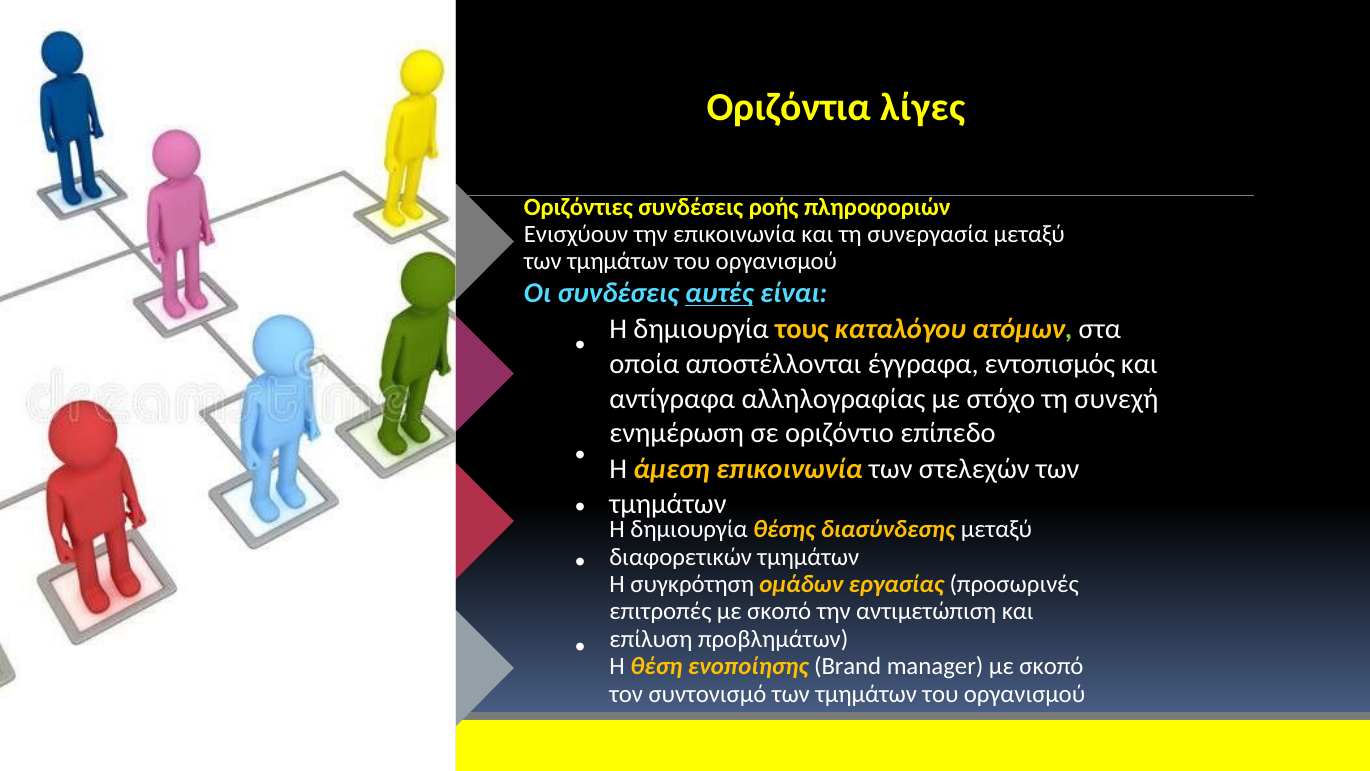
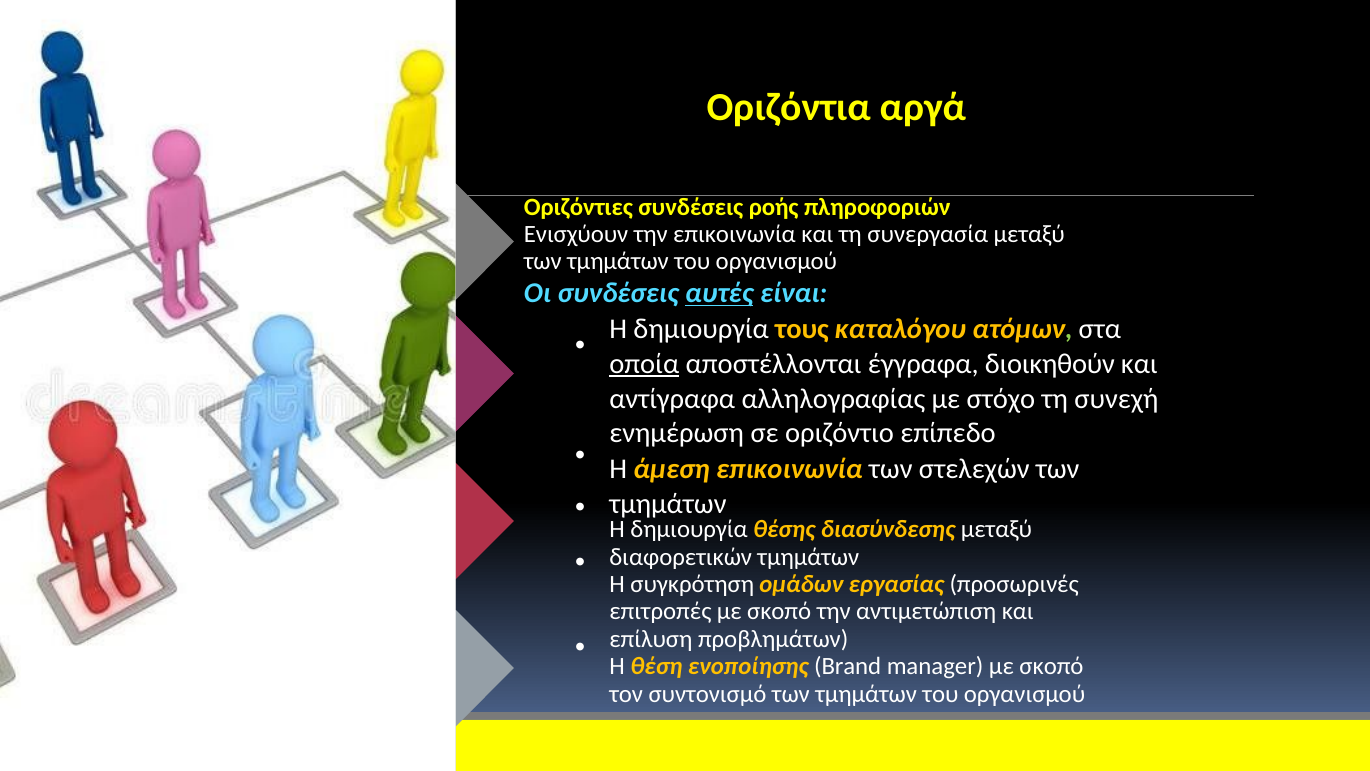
λίγες: λίγες -> αργά
οποία underline: none -> present
εντοπισμός: εντοπισμός -> διοικηθούν
